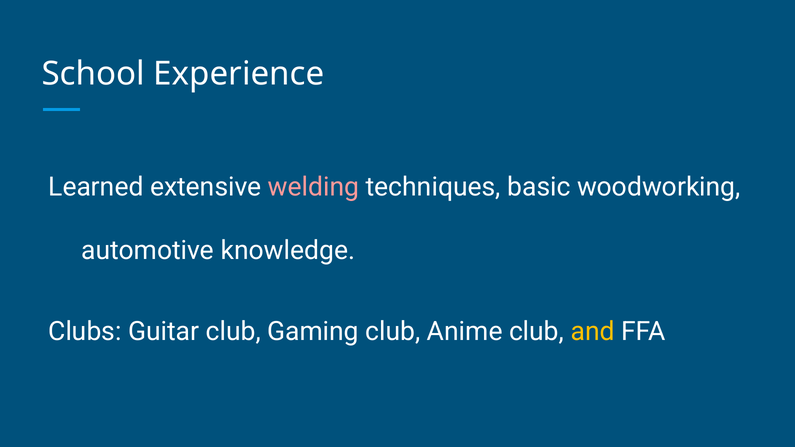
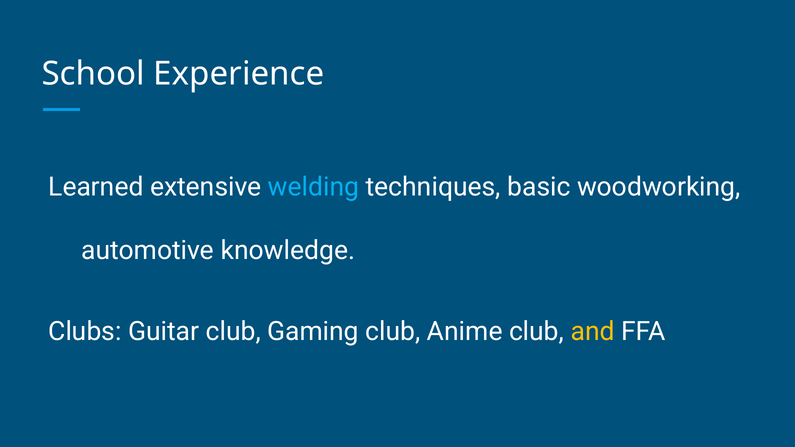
welding colour: pink -> light blue
